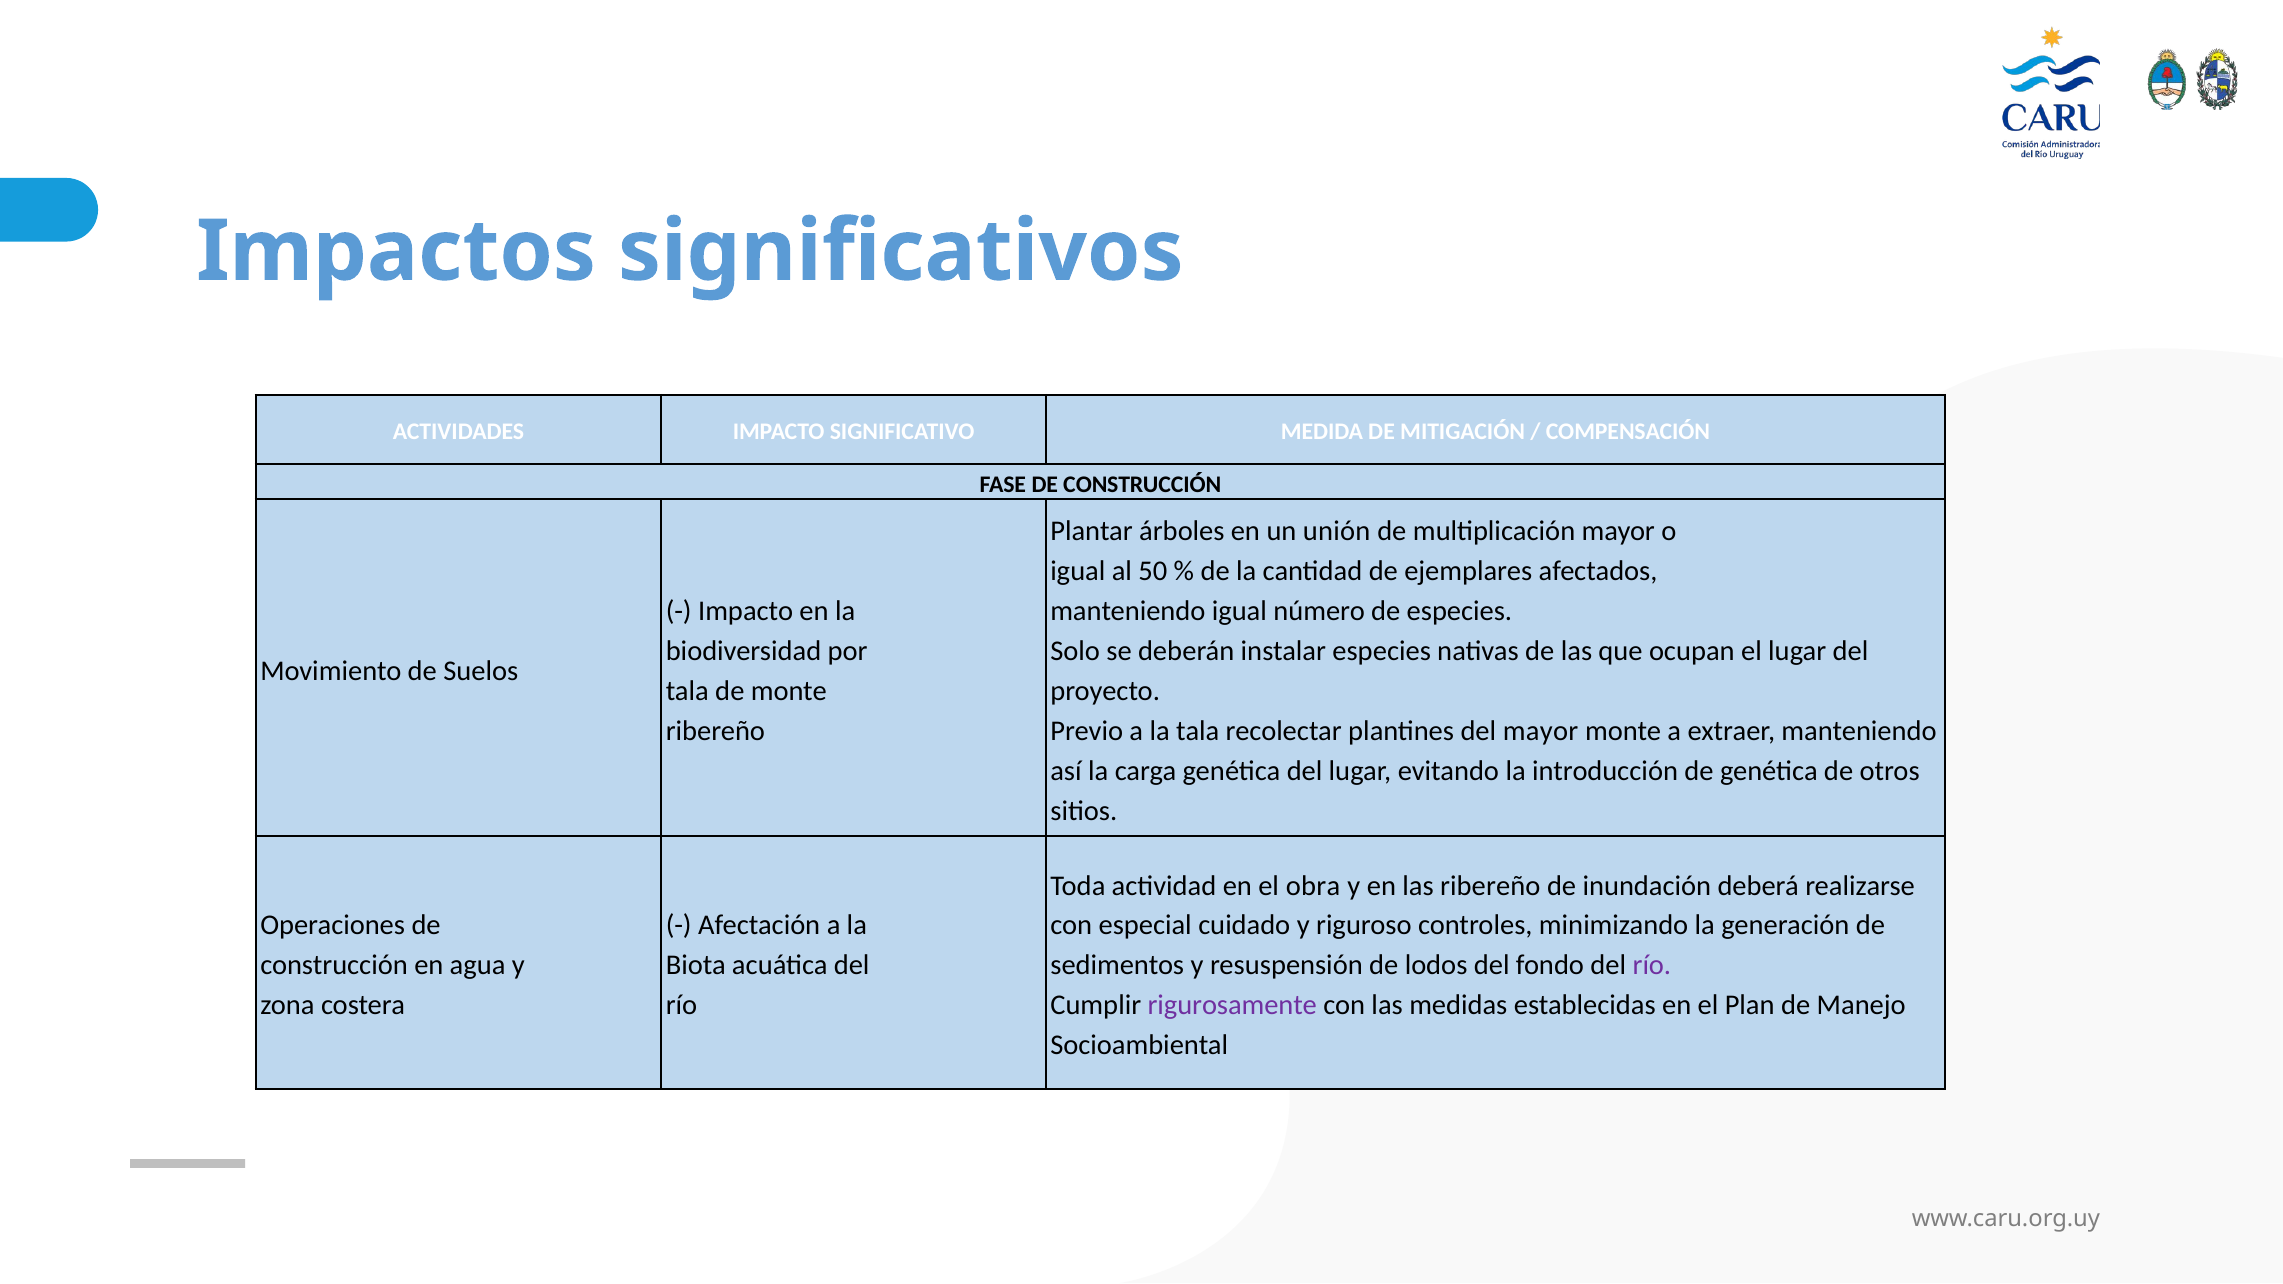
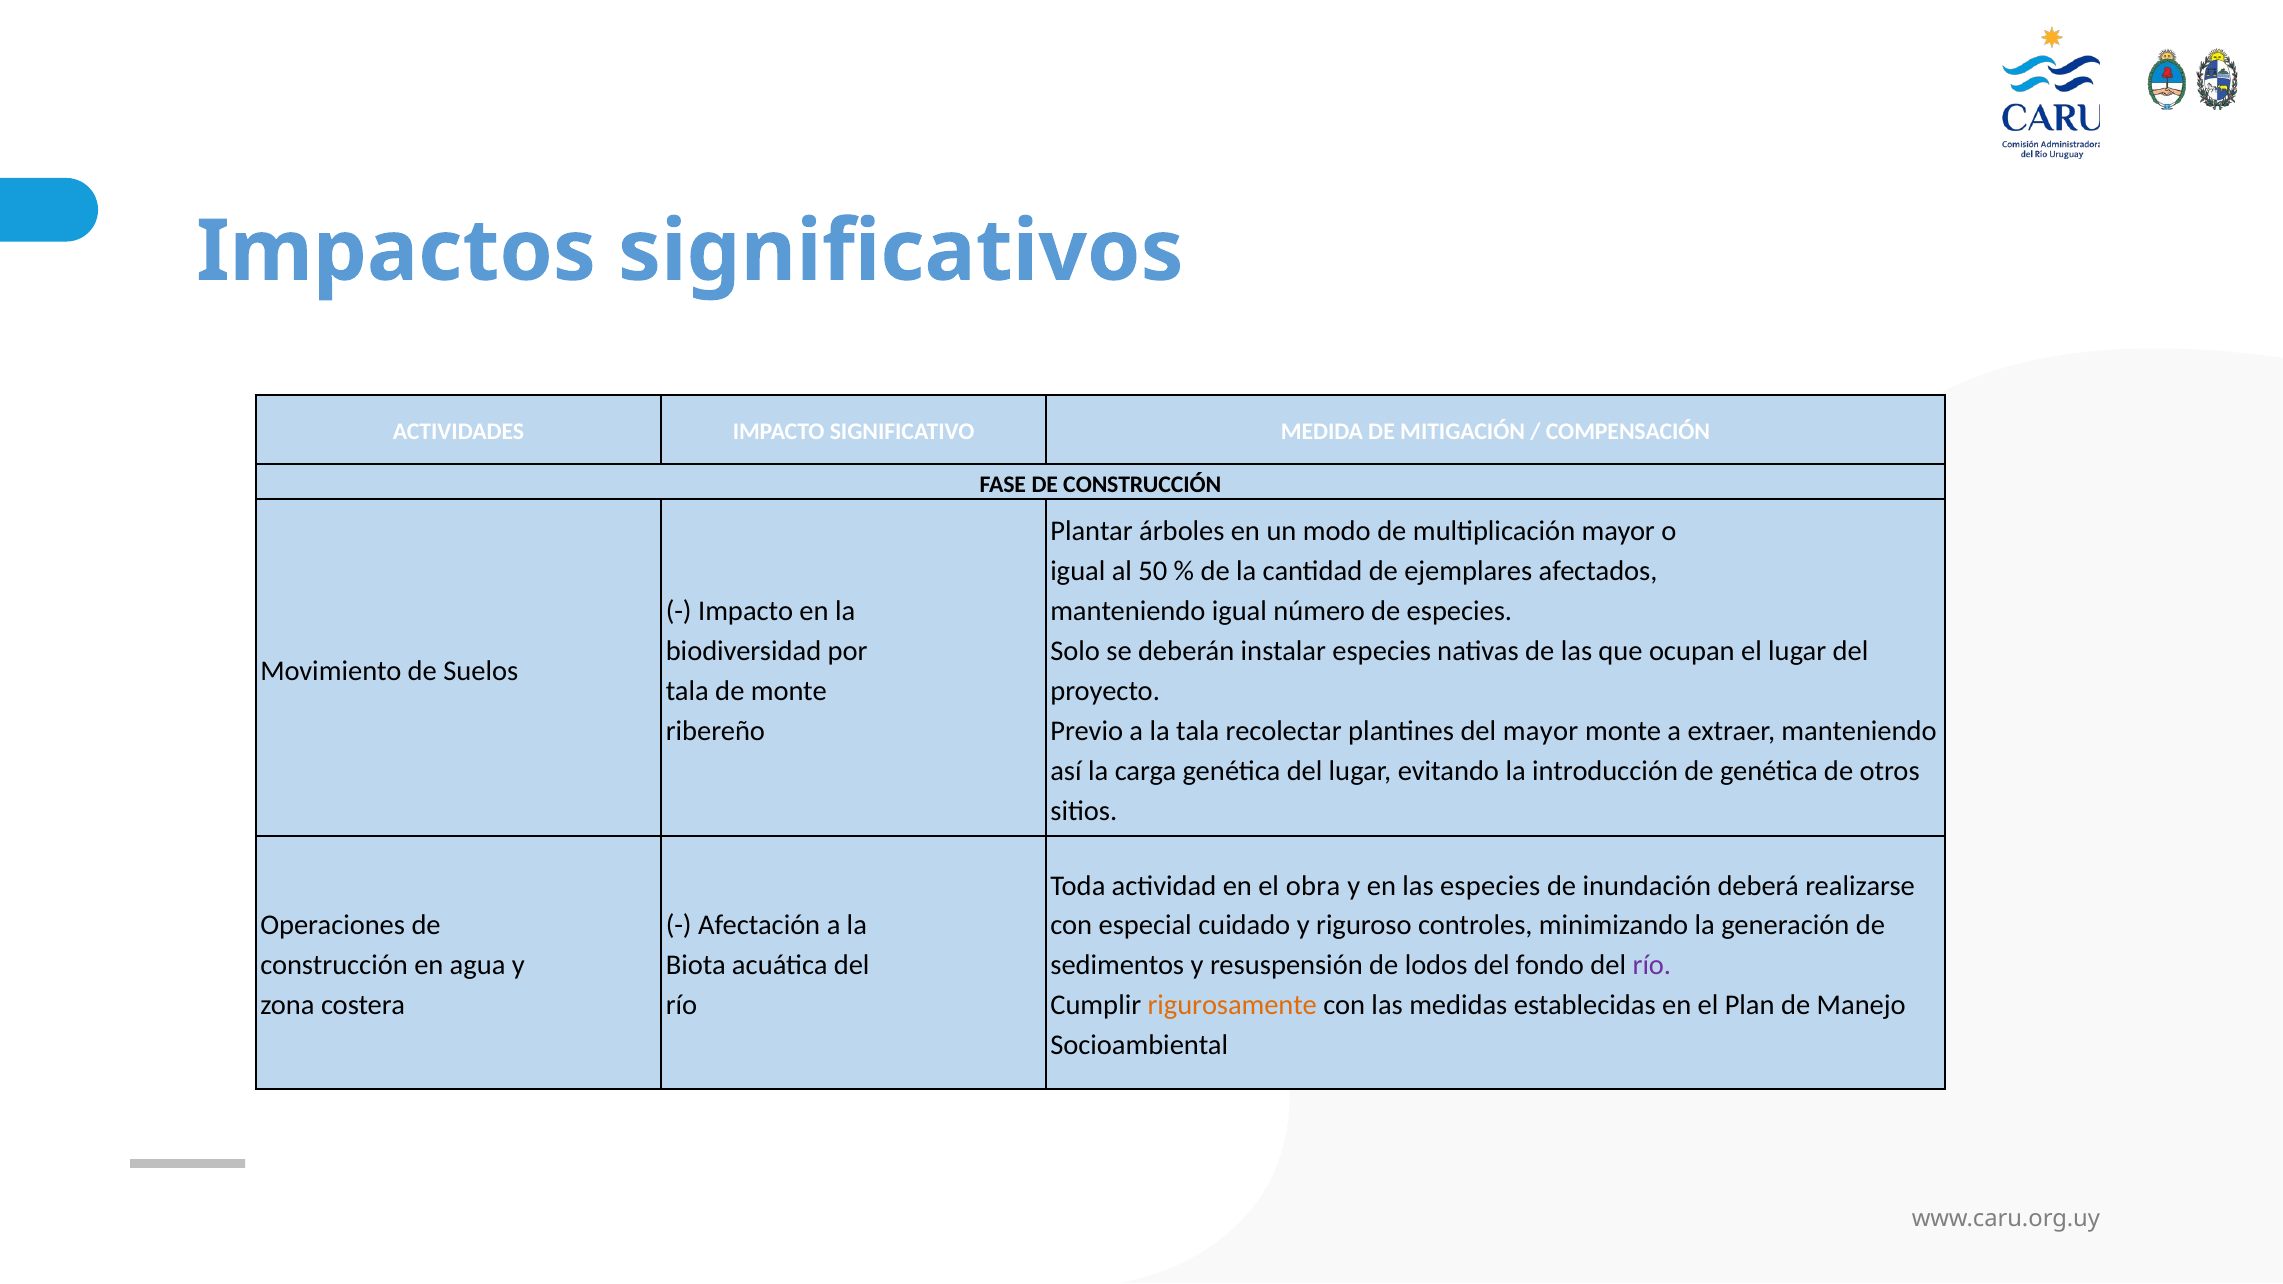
unión: unión -> modo
las ribereño: ribereño -> especies
rigurosamente colour: purple -> orange
